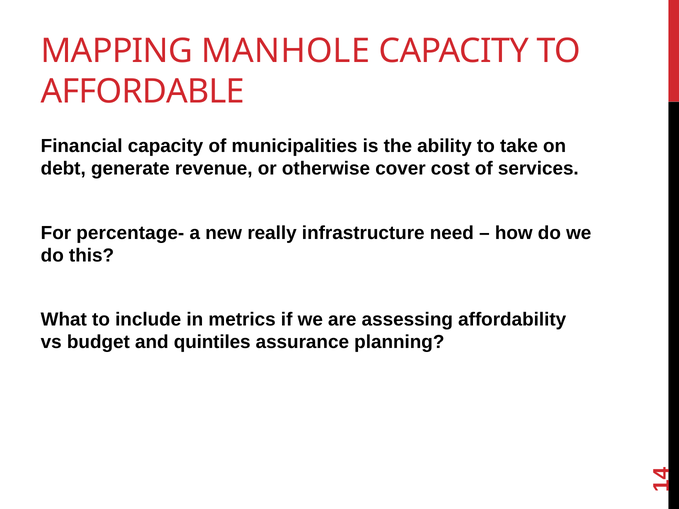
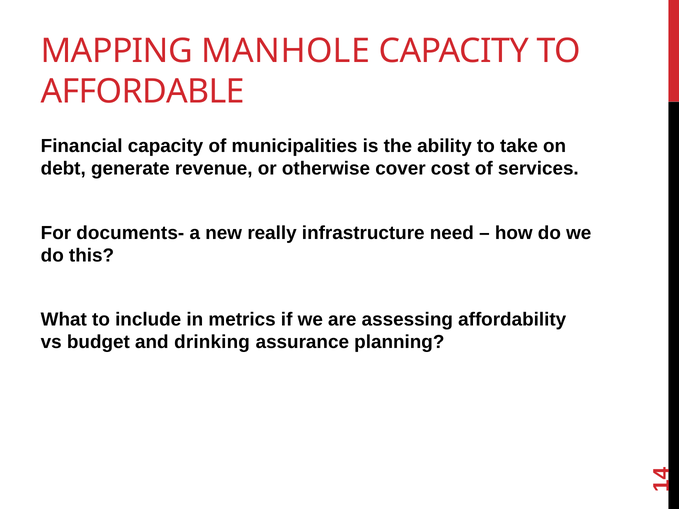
percentage-: percentage- -> documents-
quintiles: quintiles -> drinking
